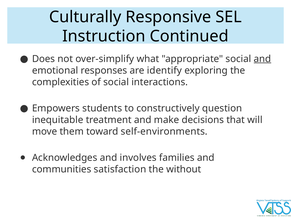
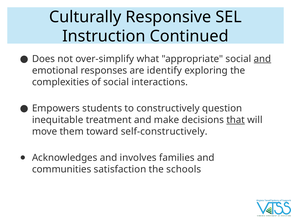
that underline: none -> present
self-environments: self-environments -> self-constructively
without: without -> schools
